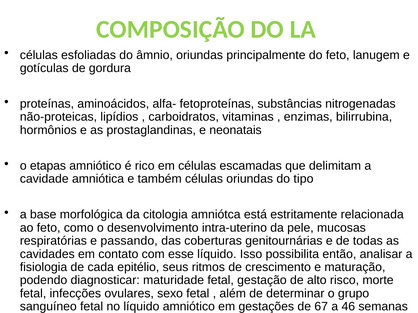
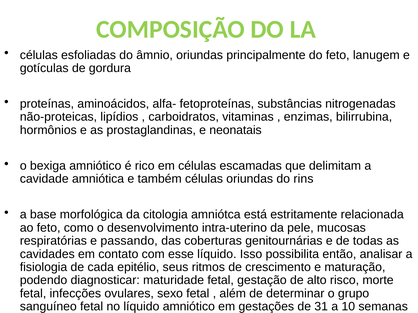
etapas: etapas -> bexiga
tipo: tipo -> rins
67: 67 -> 31
46: 46 -> 10
